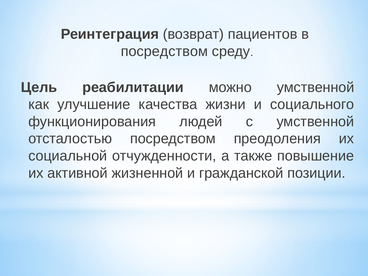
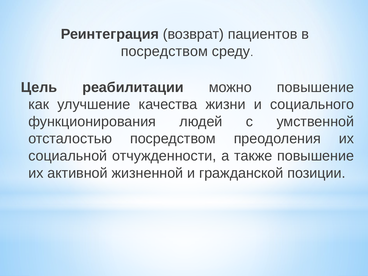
можно умственной: умственной -> повышение
